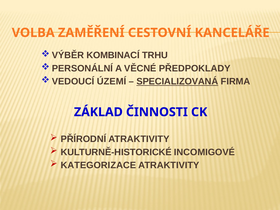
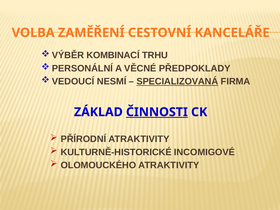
ÚZEMÍ: ÚZEMÍ -> NESMÍ
ČINNOSTI underline: none -> present
KATEGORIZACE: KATEGORIZACE -> OLOMOUCKÉHO
